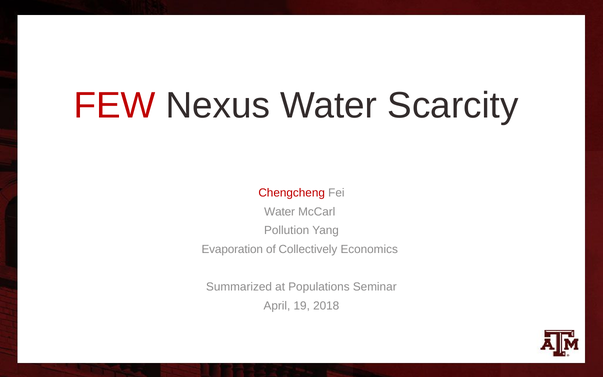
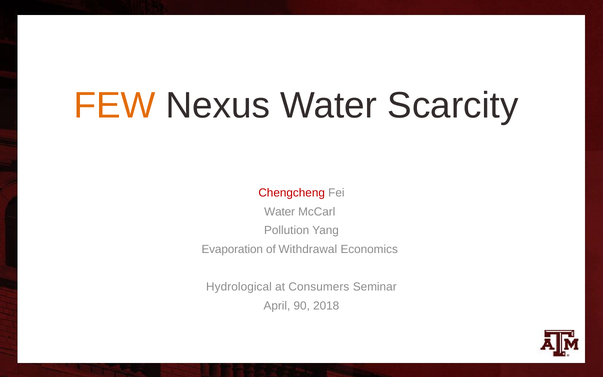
FEW colour: red -> orange
Collectively: Collectively -> Withdrawal
Summarized: Summarized -> Hydrological
Populations: Populations -> Consumers
19: 19 -> 90
